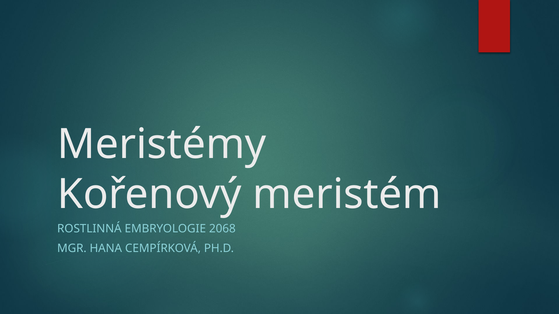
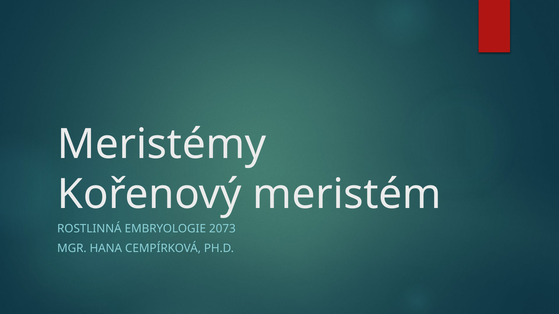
2068: 2068 -> 2073
